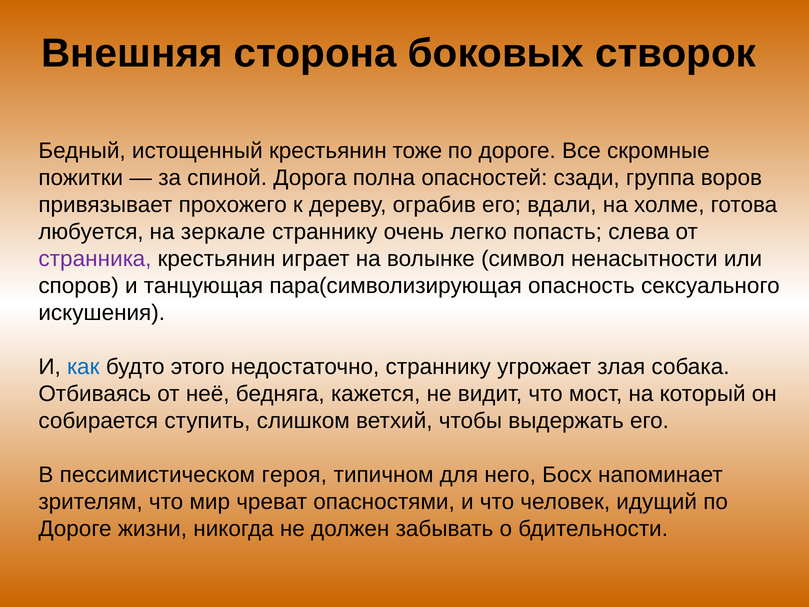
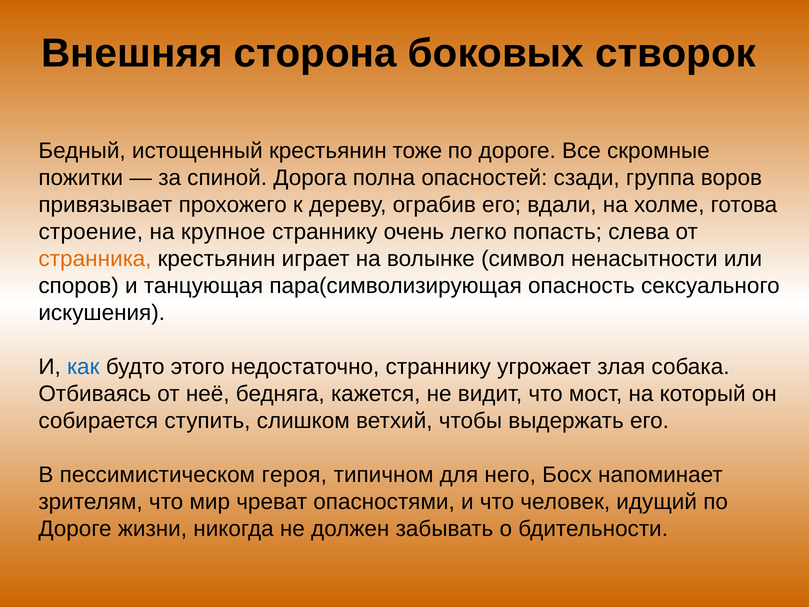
любуется: любуется -> строение
зеркале: зеркале -> крупное
странника colour: purple -> orange
